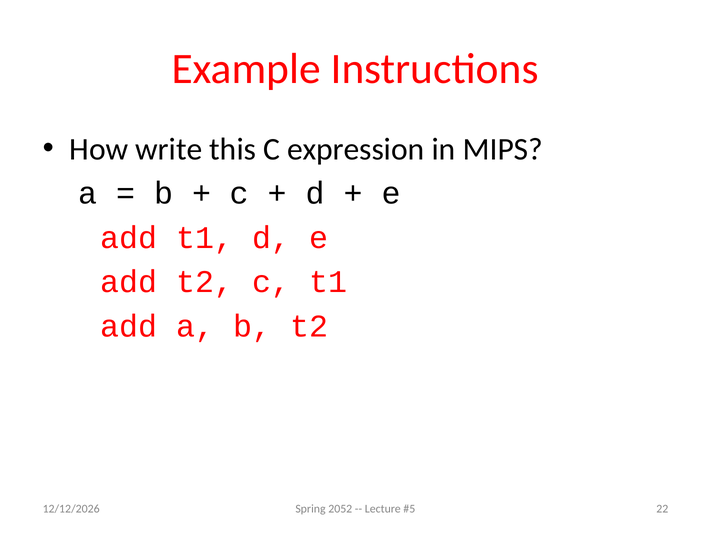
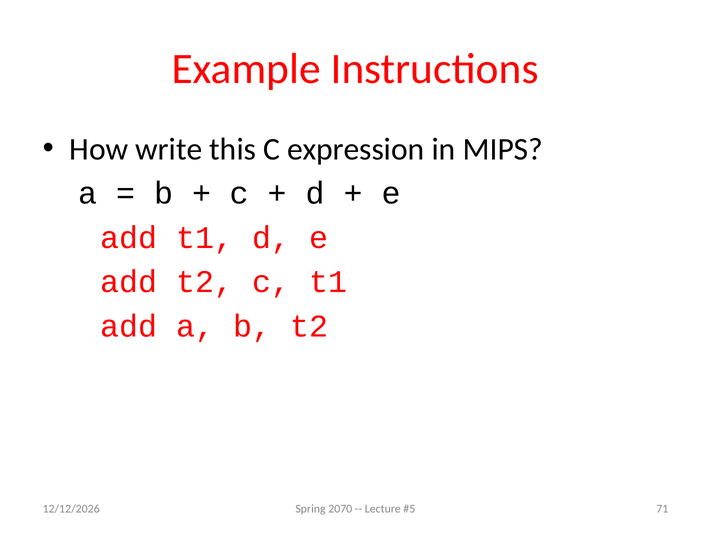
2052: 2052 -> 2070
22: 22 -> 71
